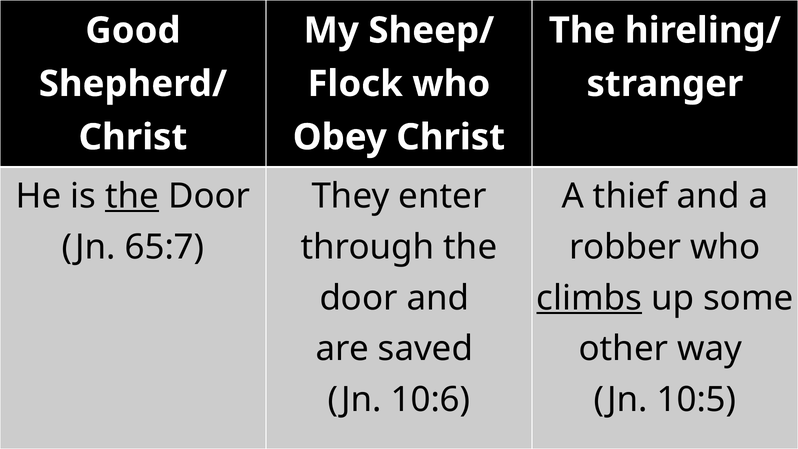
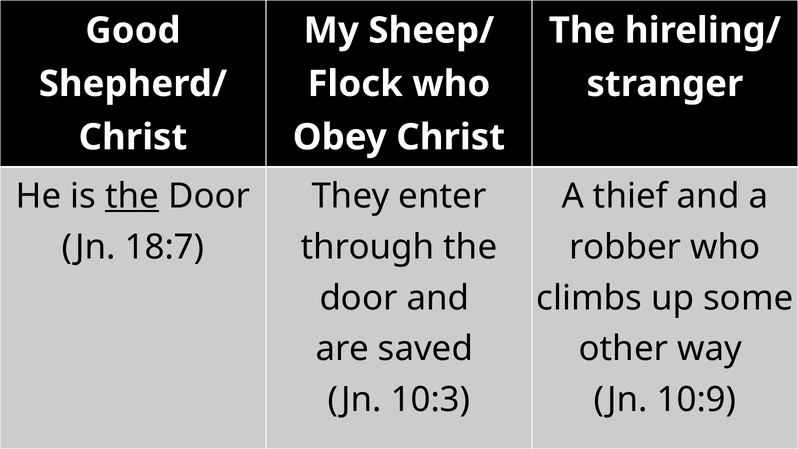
65:7: 65:7 -> 18:7
climbs underline: present -> none
10:6: 10:6 -> 10:3
10:5: 10:5 -> 10:9
